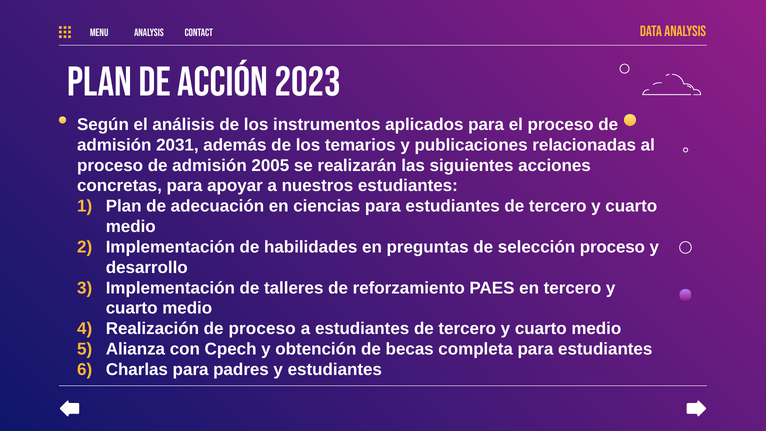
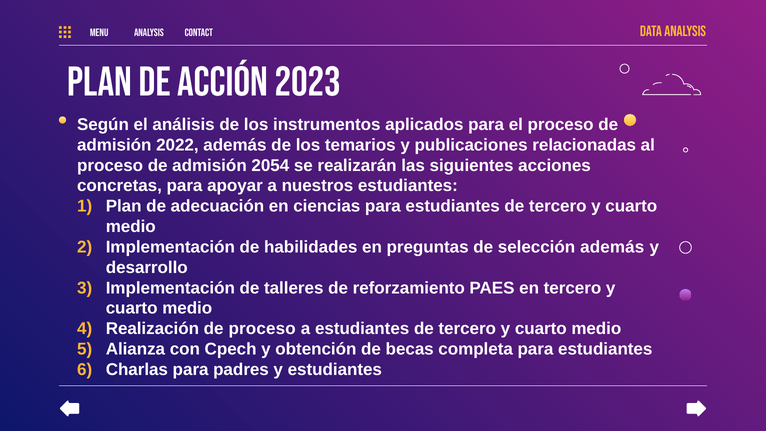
2031: 2031 -> 2022
2005: 2005 -> 2054
selección proceso: proceso -> además
